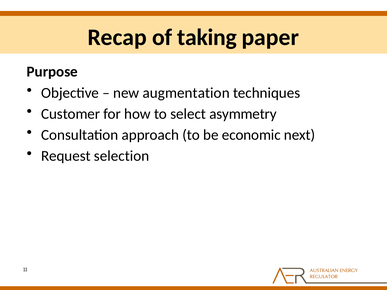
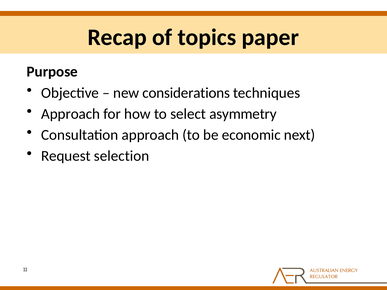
taking: taking -> topics
augmentation: augmentation -> considerations
Customer at (71, 114): Customer -> Approach
